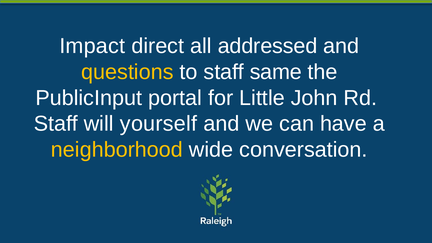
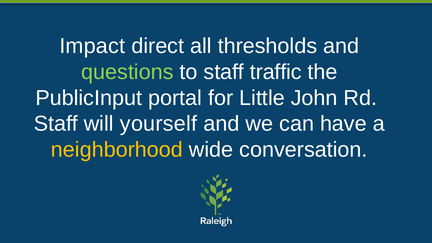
addressed: addressed -> thresholds
questions colour: yellow -> light green
same: same -> traffic
